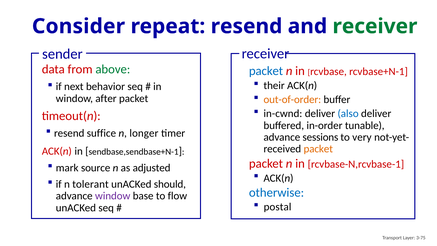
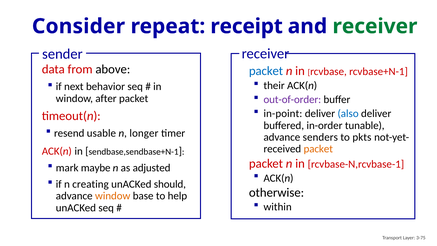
repeat resend: resend -> receipt
above colour: green -> black
out-of-order colour: orange -> purple
in-cwnd: in-cwnd -> in-point
suffice: suffice -> usable
sessions: sessions -> senders
very: very -> pkts
source: source -> maybe
tolerant: tolerant -> creating
otherwise colour: blue -> black
window at (113, 196) colour: purple -> orange
flow: flow -> help
postal: postal -> within
